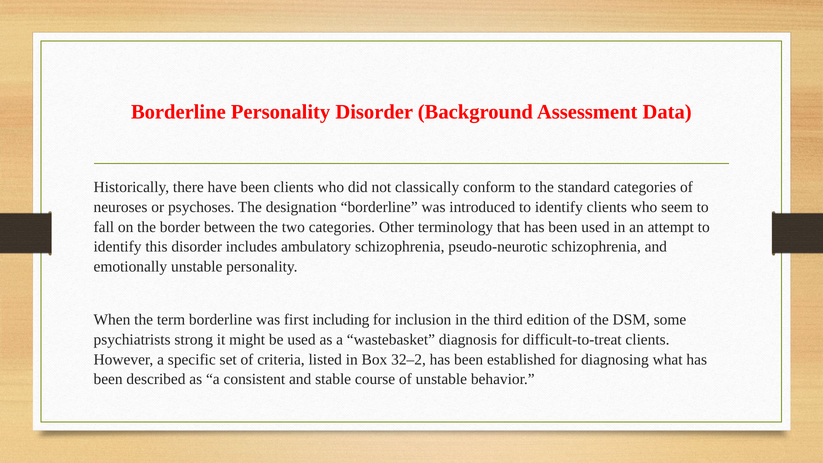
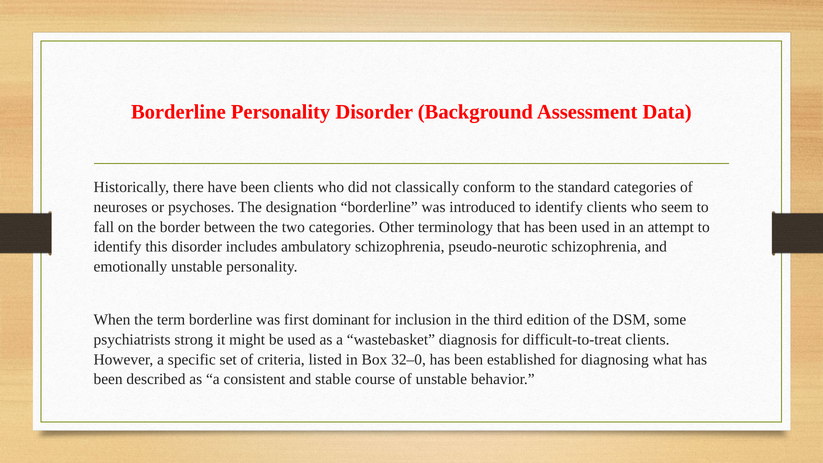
including: including -> dominant
32–2: 32–2 -> 32–0
